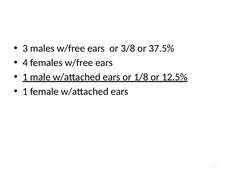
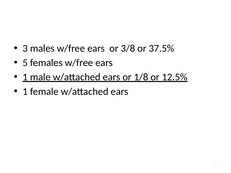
4: 4 -> 5
